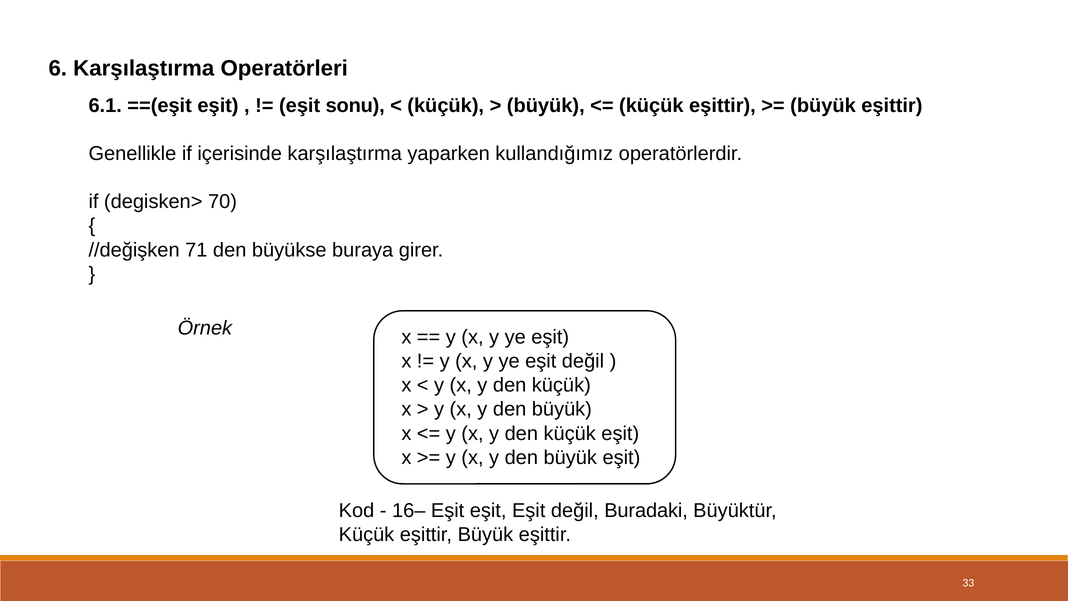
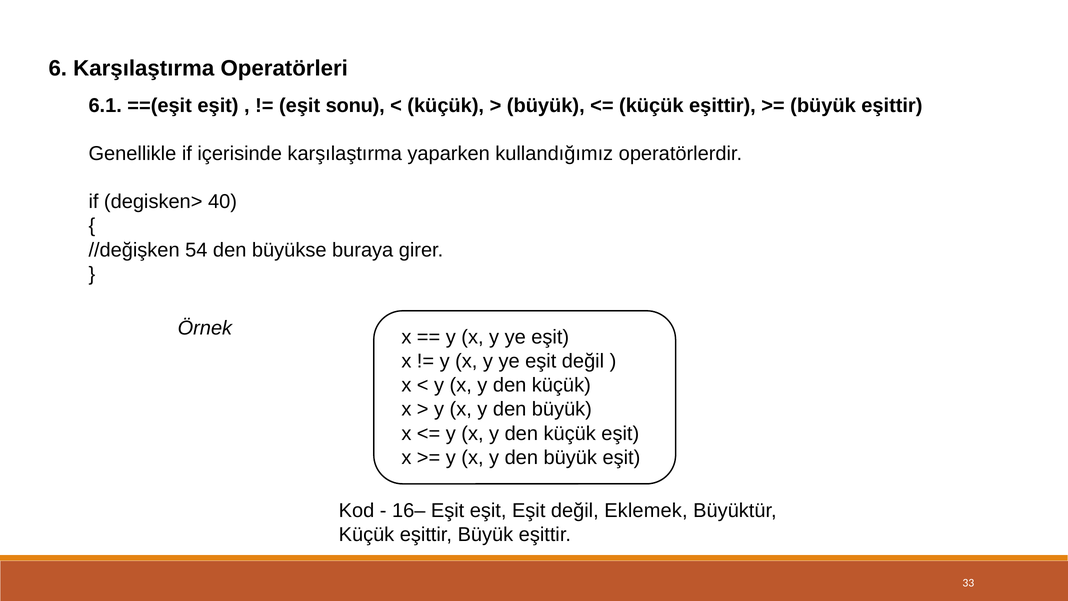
70: 70 -> 40
71: 71 -> 54
Buradaki: Buradaki -> Eklemek
